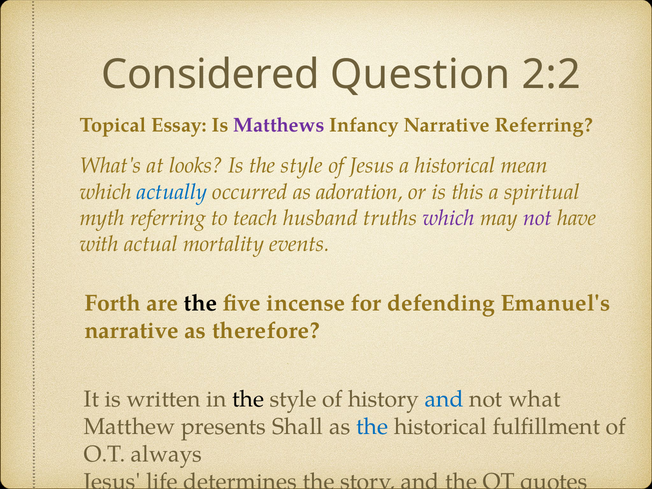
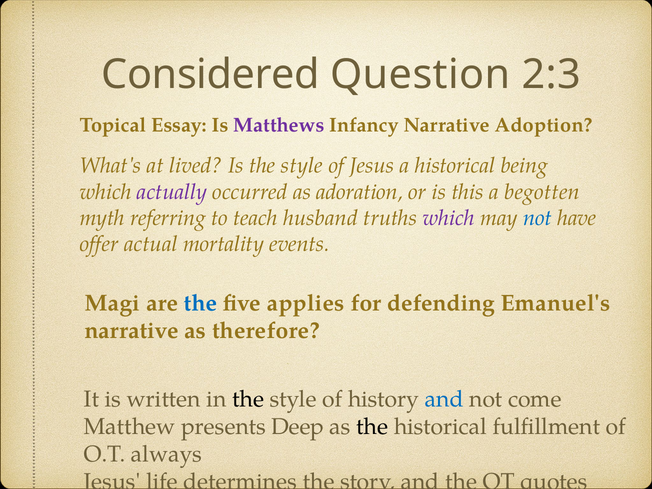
2:2: 2:2 -> 2:3
Narrative Referring: Referring -> Adoption
looks: looks -> lived
mean: mean -> being
actually colour: blue -> purple
spiritual: spiritual -> begotten
not at (537, 218) colour: purple -> blue
with at (99, 244): with -> offer
Forth: Forth -> Magi
the at (200, 303) colour: black -> blue
incense: incense -> applies
what: what -> come
Shall: Shall -> Deep
the at (372, 427) colour: blue -> black
